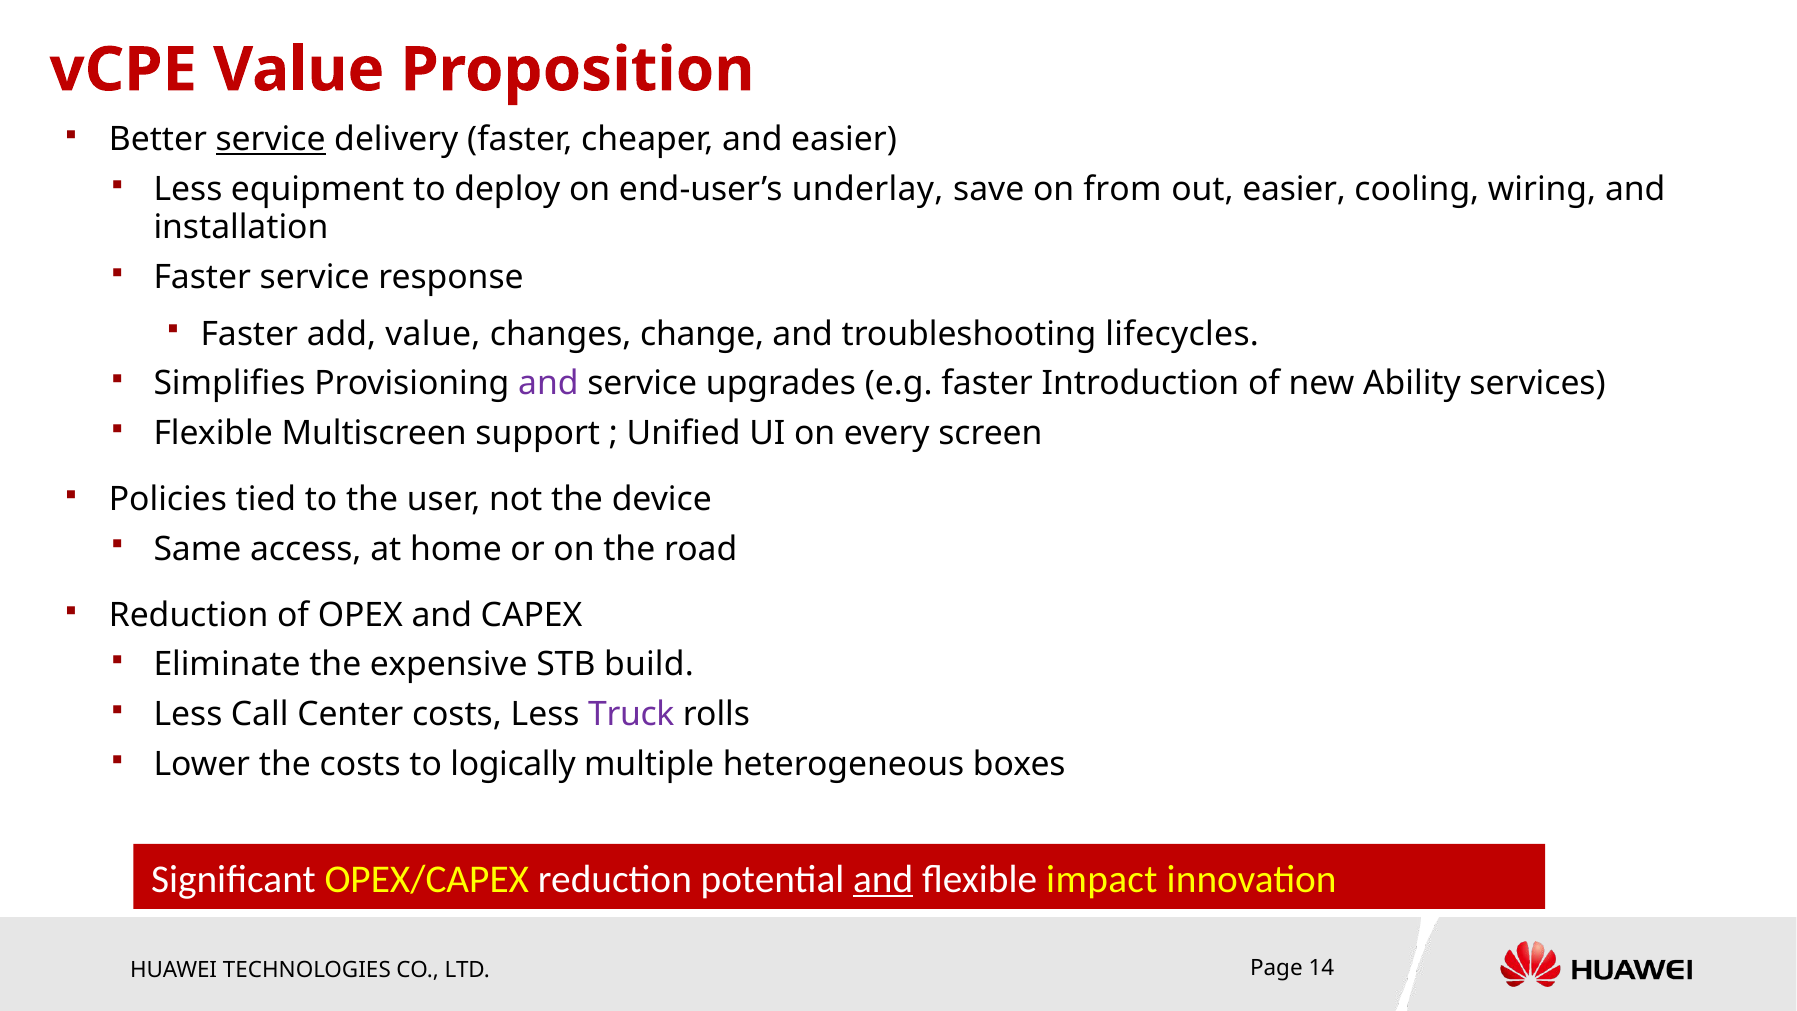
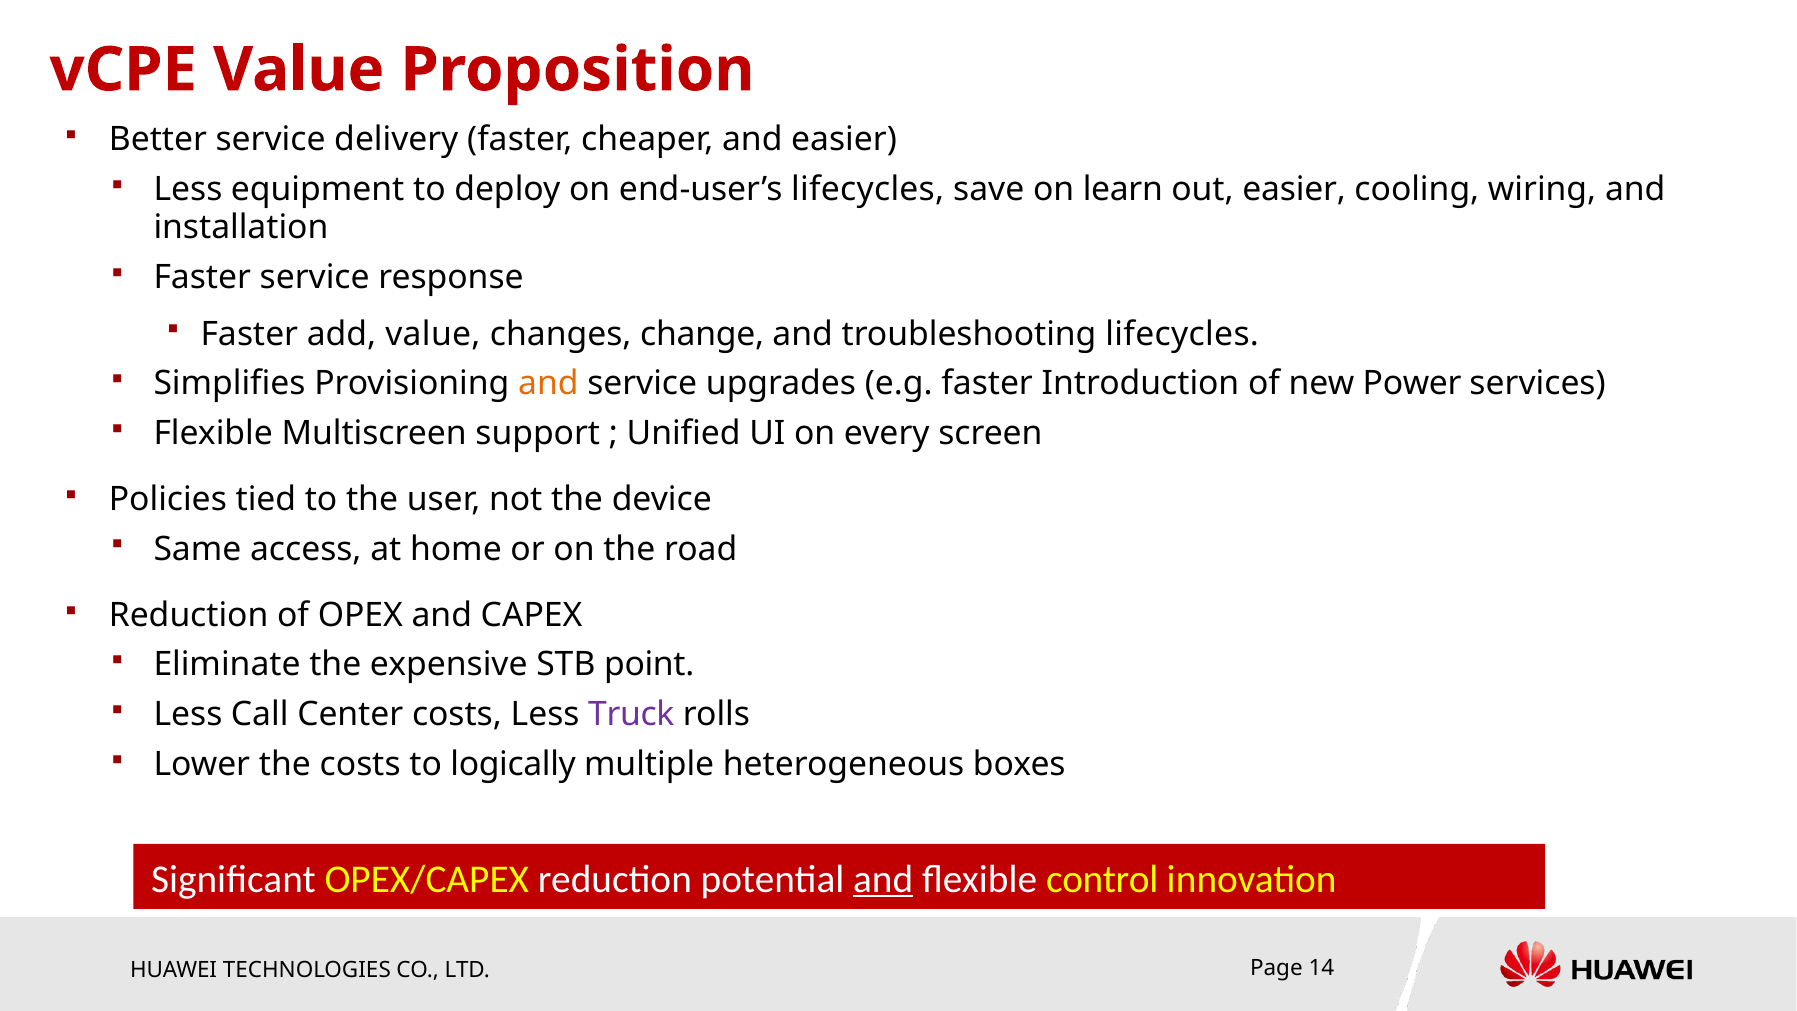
service at (271, 139) underline: present -> none
end-user’s underlay: underlay -> lifecycles
from: from -> learn
and at (548, 383) colour: purple -> orange
Ability: Ability -> Power
build: build -> point
impact: impact -> control
